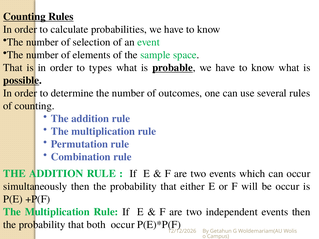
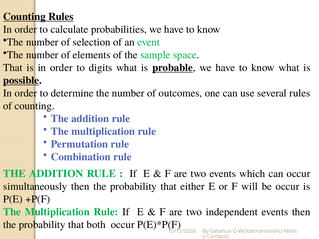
types: types -> digits
